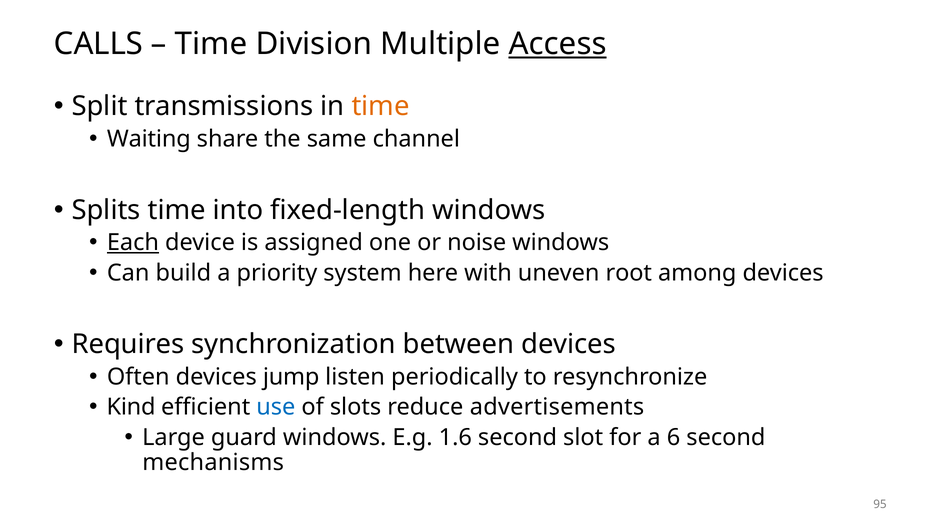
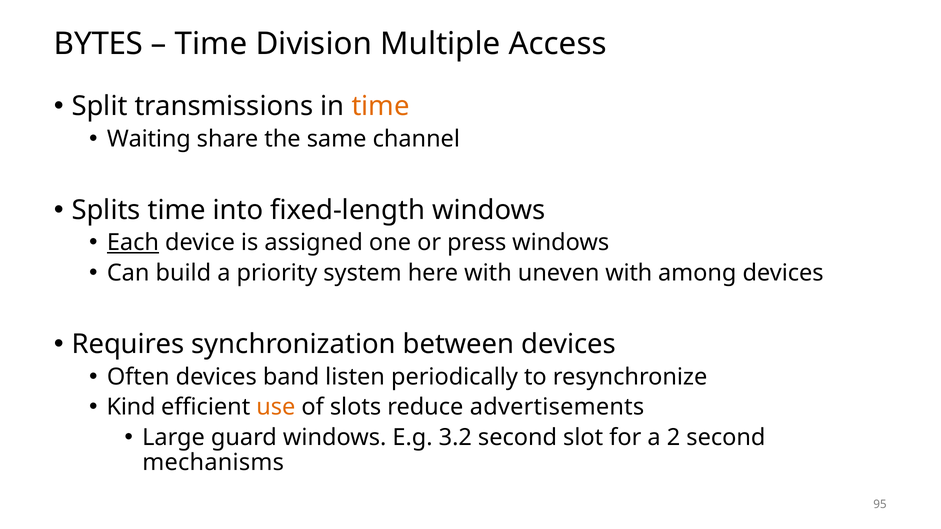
CALLS: CALLS -> BYTES
Access underline: present -> none
noise: noise -> press
uneven root: root -> with
jump: jump -> band
use colour: blue -> orange
1.6: 1.6 -> 3.2
6: 6 -> 2
